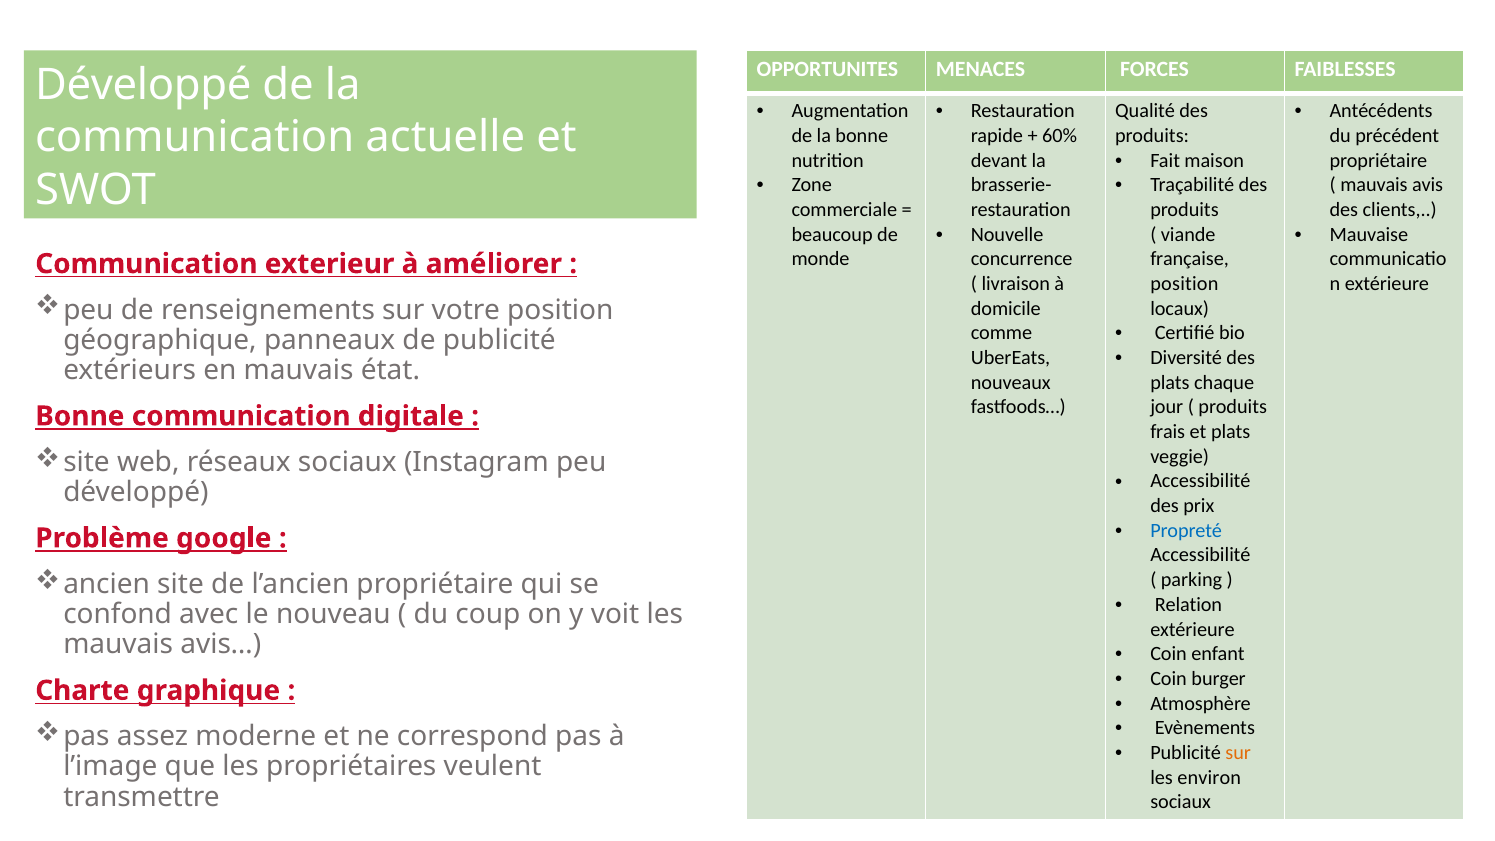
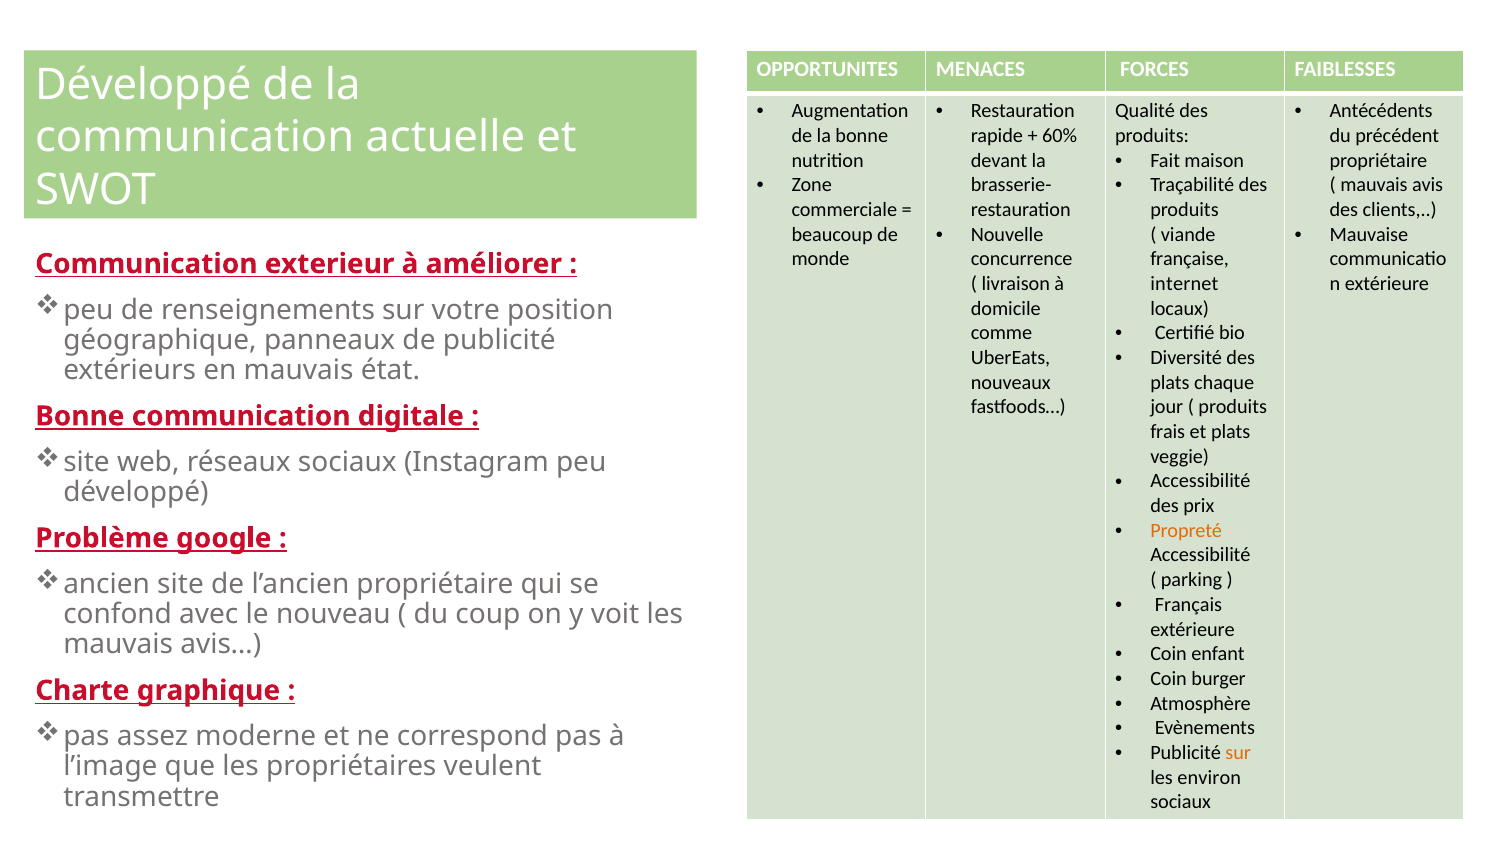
position at (1184, 284): position -> internet
Propreté colour: blue -> orange
Relation: Relation -> Français
